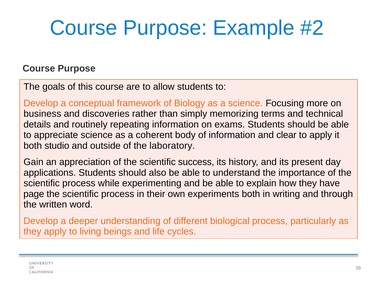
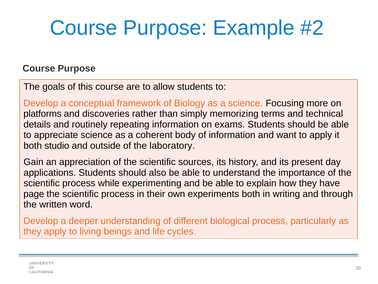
business: business -> platforms
clear: clear -> want
success: success -> sources
